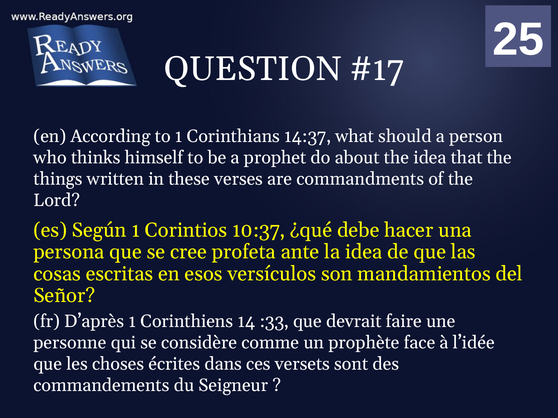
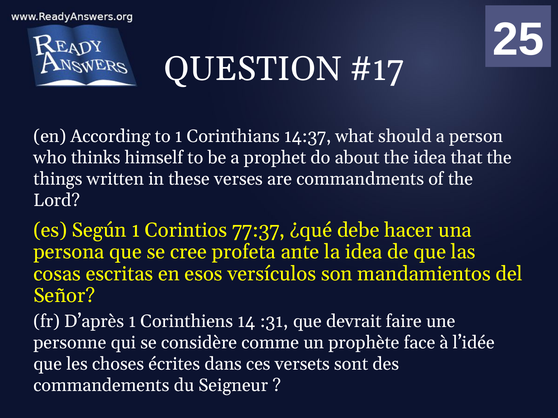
10:37: 10:37 -> 77:37
:33: :33 -> :31
